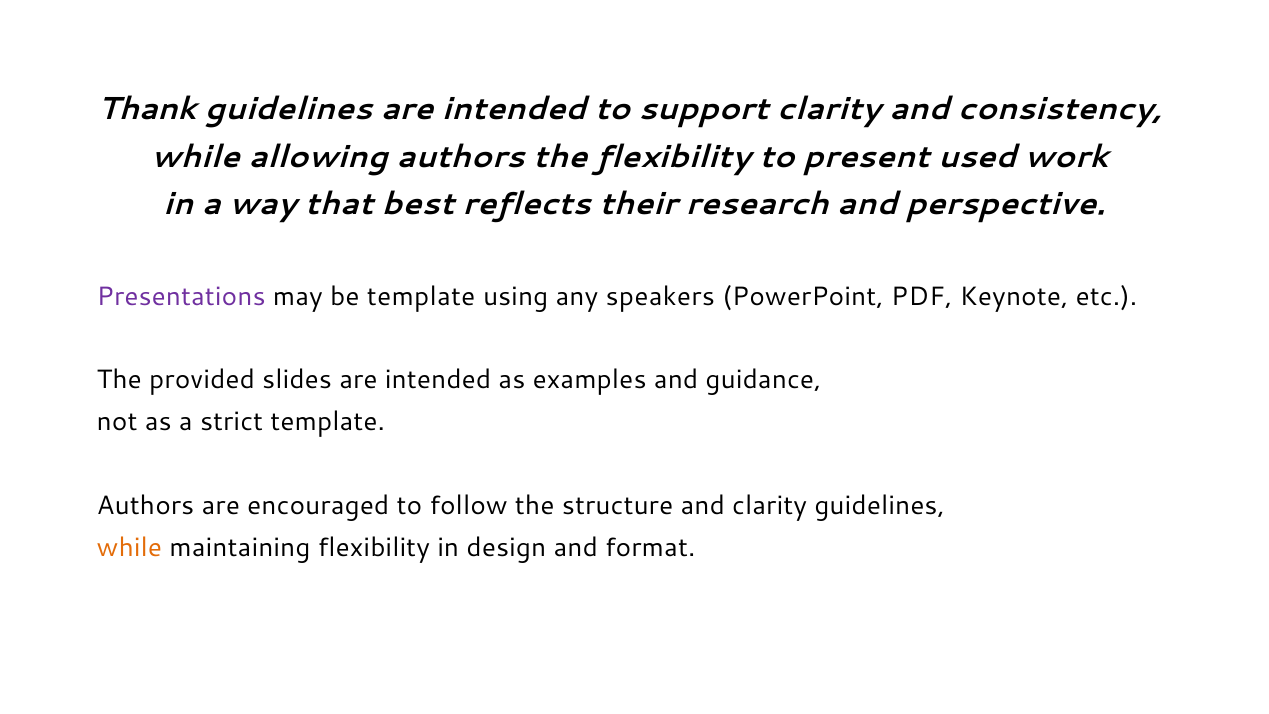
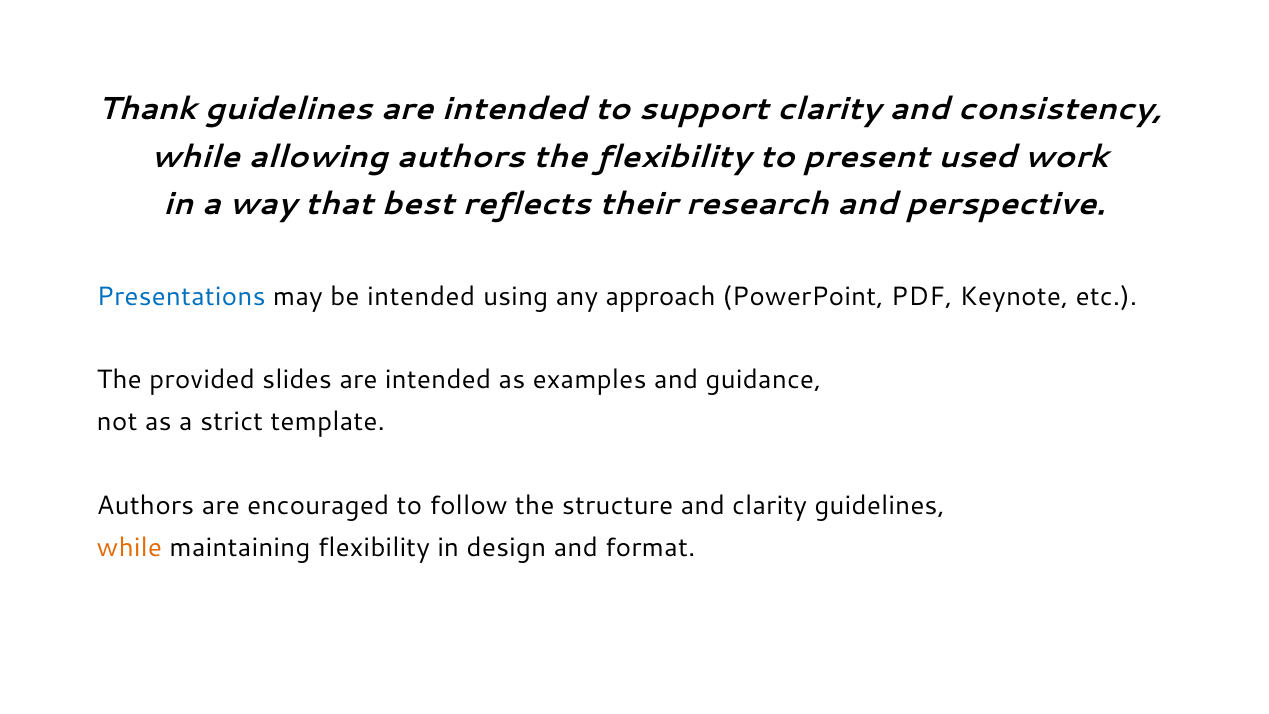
Presentations colour: purple -> blue
be template: template -> intended
speakers: speakers -> approach
